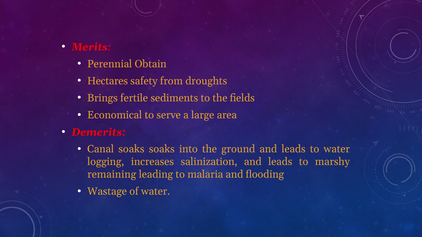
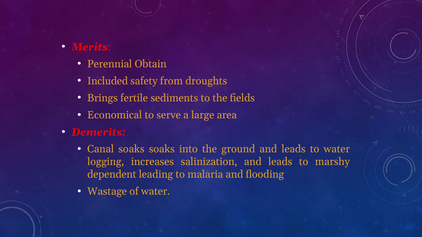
Hectares: Hectares -> Included
remaining: remaining -> dependent
